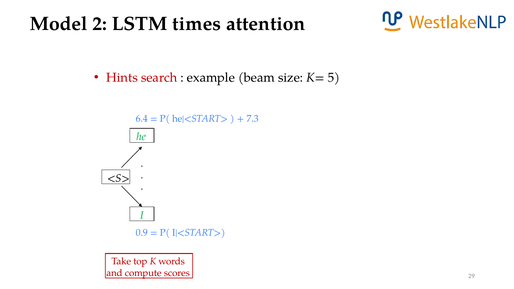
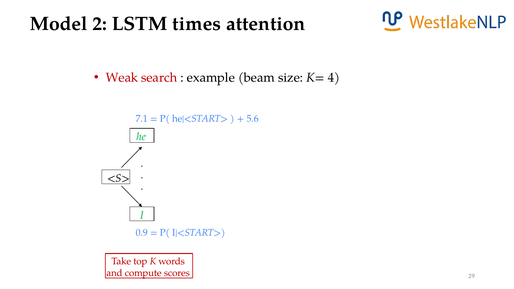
Hints: Hints -> Weak
5: 5 -> 4
6.4: 6.4 -> 7.1
7.3: 7.3 -> 5.6
